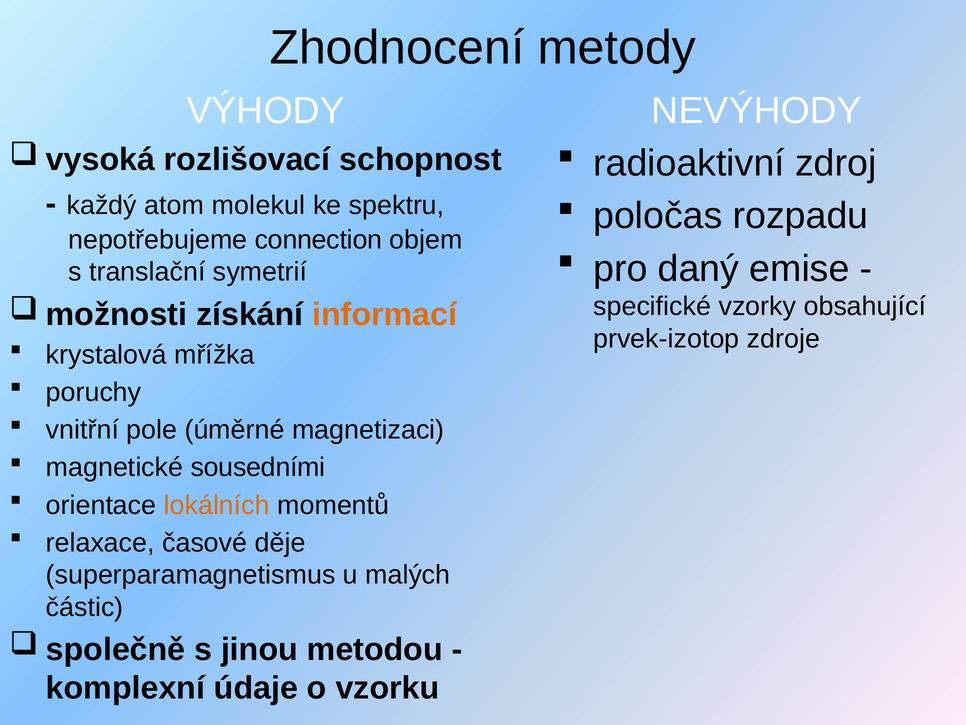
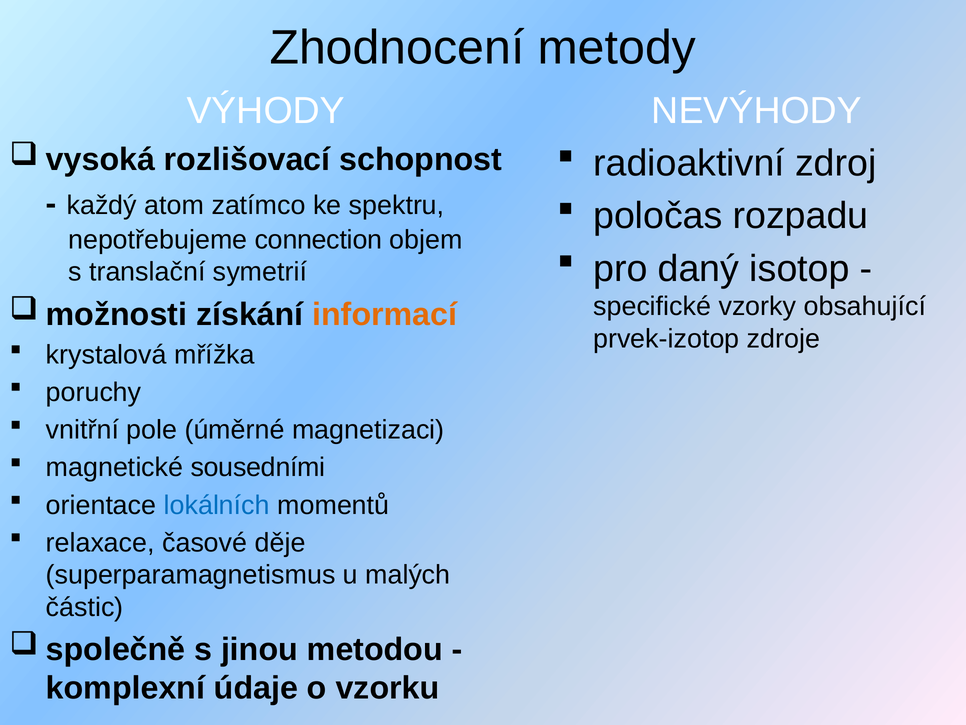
molekul: molekul -> zatímco
emise: emise -> isotop
lokálních colour: orange -> blue
